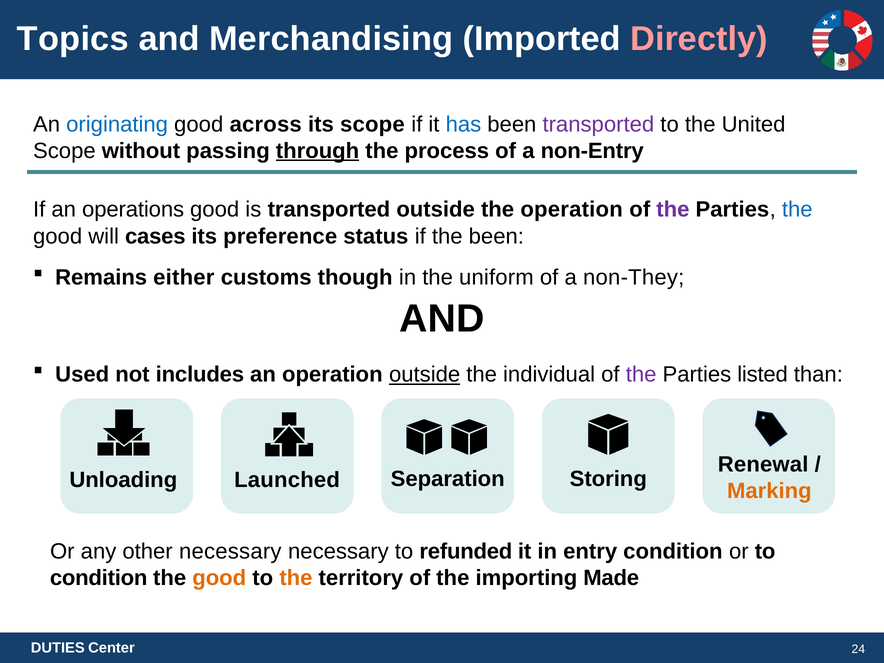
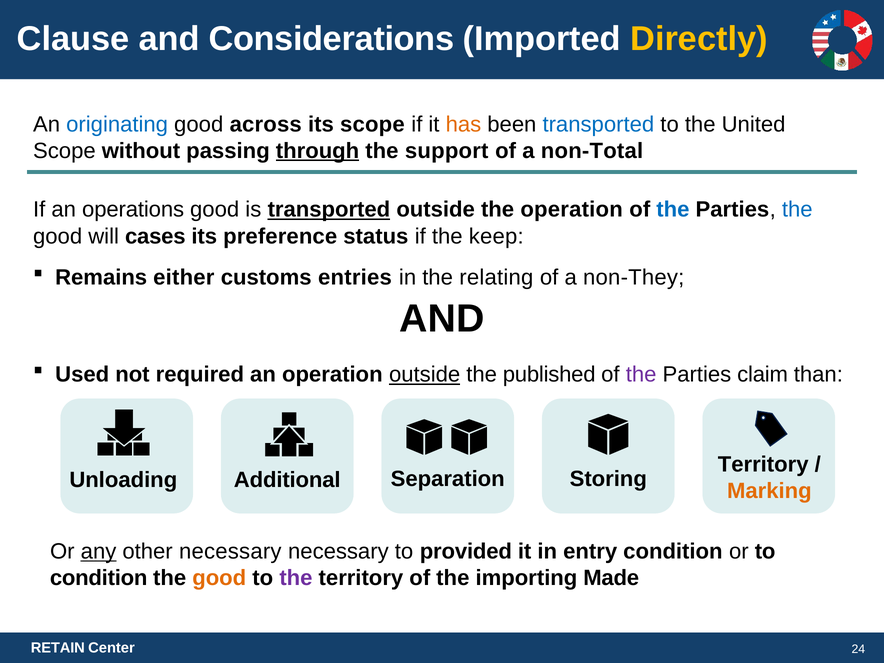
Topics: Topics -> Clause
Merchandising: Merchandising -> Considerations
Directly colour: pink -> yellow
has colour: blue -> orange
transported at (598, 124) colour: purple -> blue
process: process -> support
non-Entry: non-Entry -> non-Total
transported at (329, 210) underline: none -> present
the at (673, 210) colour: purple -> blue
the been: been -> keep
though: though -> entries
uniform: uniform -> relating
includes: includes -> required
individual: individual -> published
listed: listed -> claim
Renewal at (763, 464): Renewal -> Territory
Launched: Launched -> Additional
any underline: none -> present
refunded: refunded -> provided
the at (296, 578) colour: orange -> purple
DUTIES: DUTIES -> RETAIN
